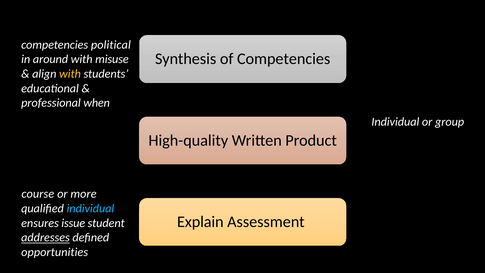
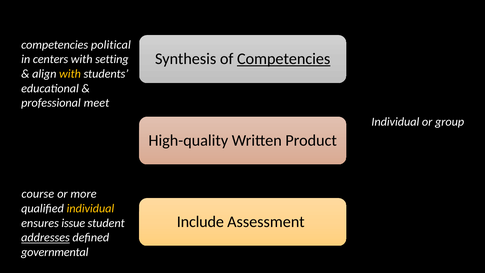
Competencies at (284, 59) underline: none -> present
around: around -> centers
misuse: misuse -> setting
when: when -> meet
individual at (90, 208) colour: light blue -> yellow
Explain: Explain -> Include
opportunities: opportunities -> governmental
